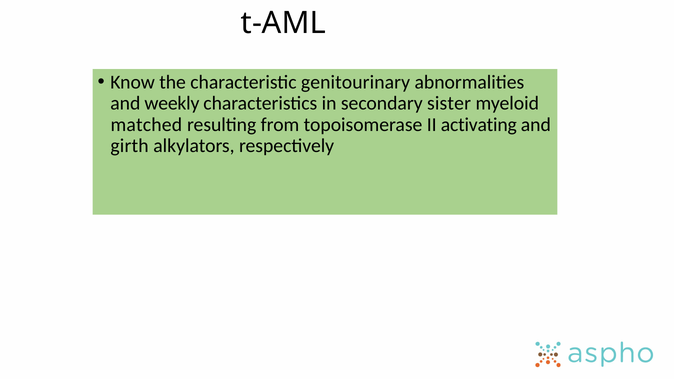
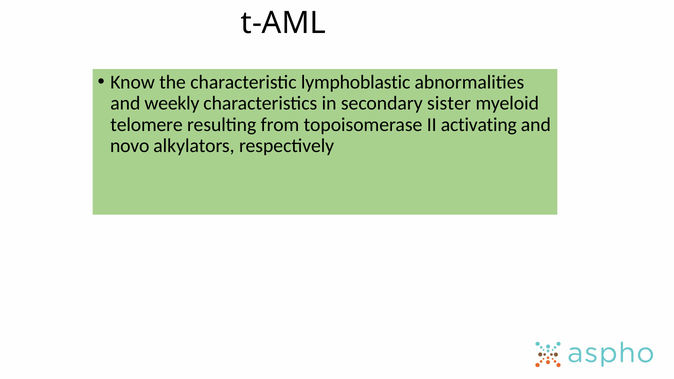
genitourinary: genitourinary -> lymphoblastic
matched: matched -> telomere
girth: girth -> novo
